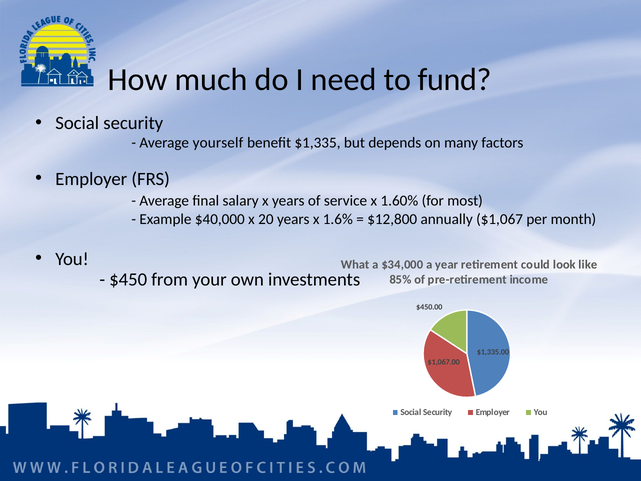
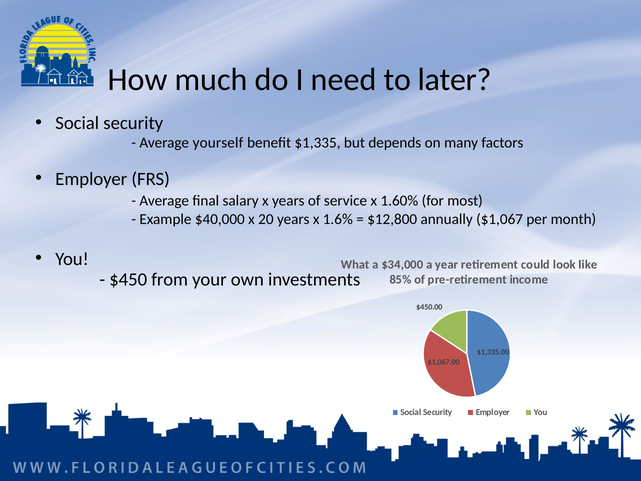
fund: fund -> later
